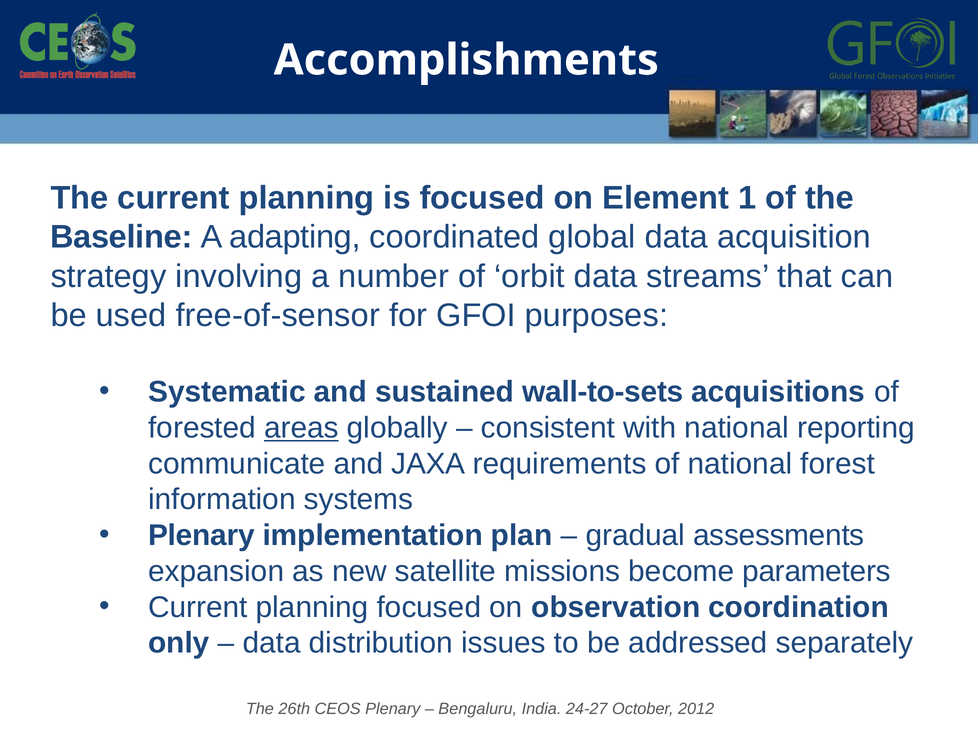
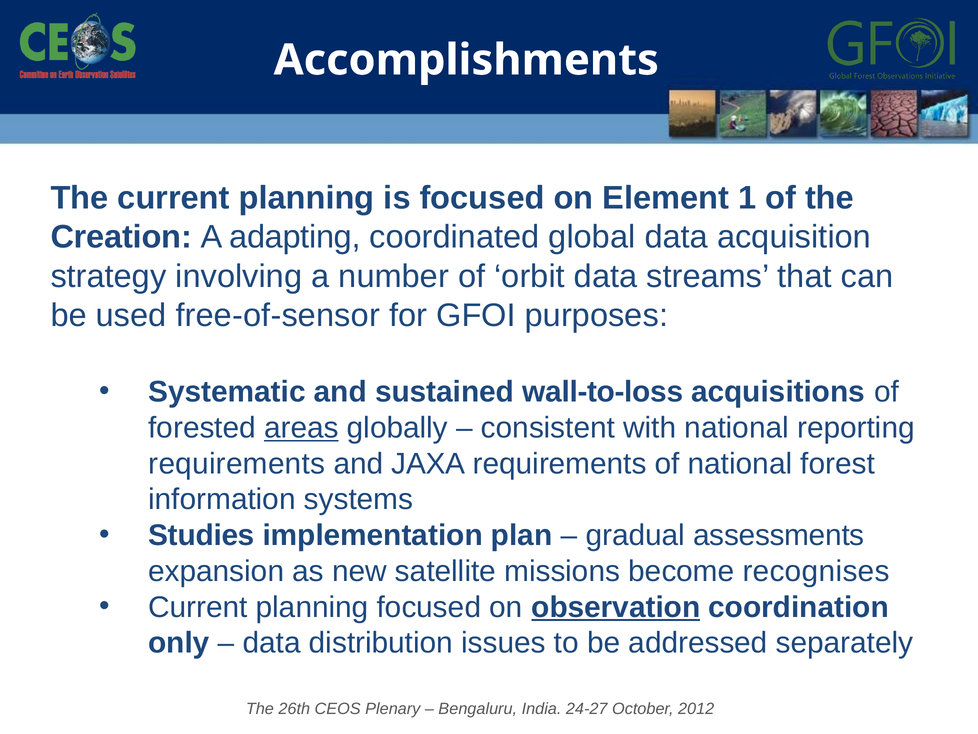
Baseline: Baseline -> Creation
wall-to-sets: wall-to-sets -> wall-to-loss
communicate at (237, 463): communicate -> requirements
Plenary at (201, 535): Plenary -> Studies
parameters: parameters -> recognises
observation underline: none -> present
